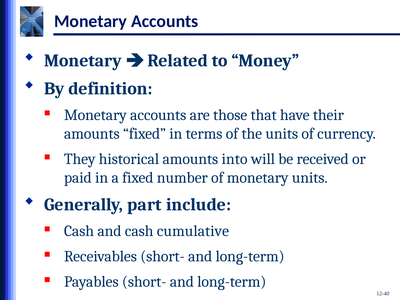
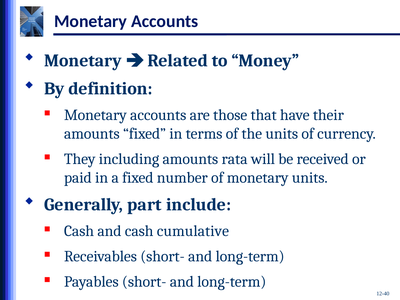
historical: historical -> including
into: into -> rata
